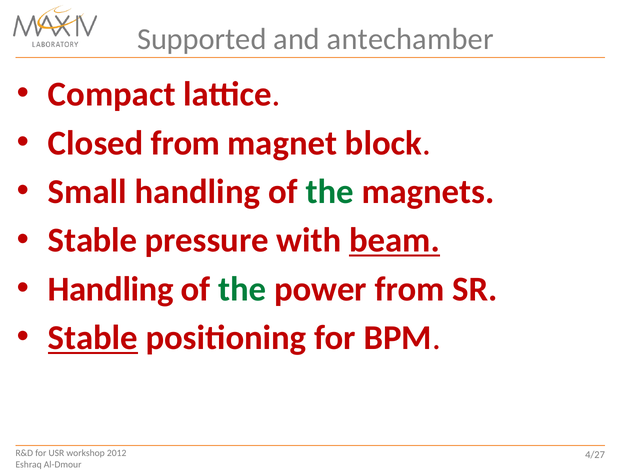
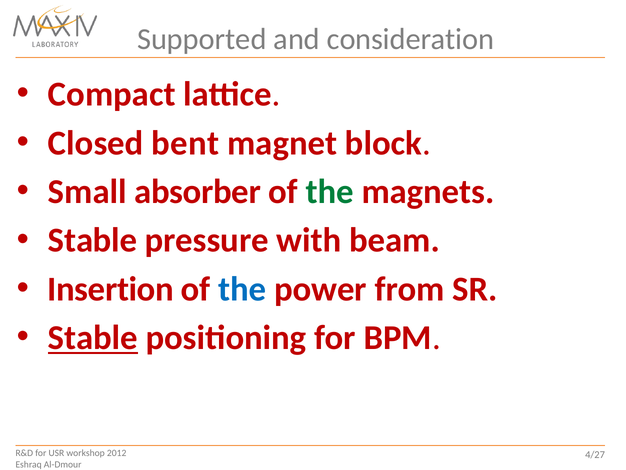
antechamber: antechamber -> consideration
Closed from: from -> bent
Small handling: handling -> absorber
beam underline: present -> none
Handling at (111, 289): Handling -> Insertion
the at (242, 289) colour: green -> blue
